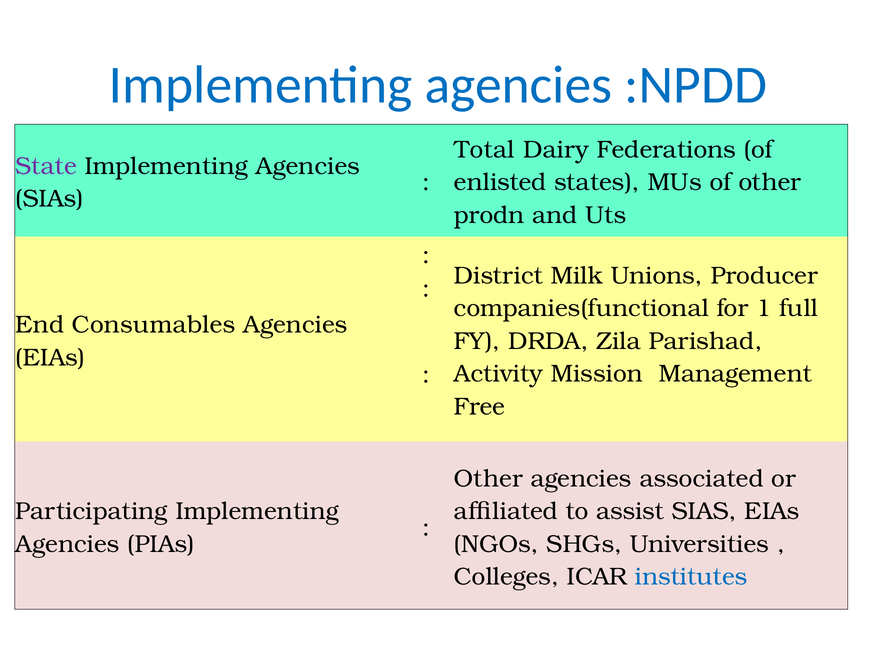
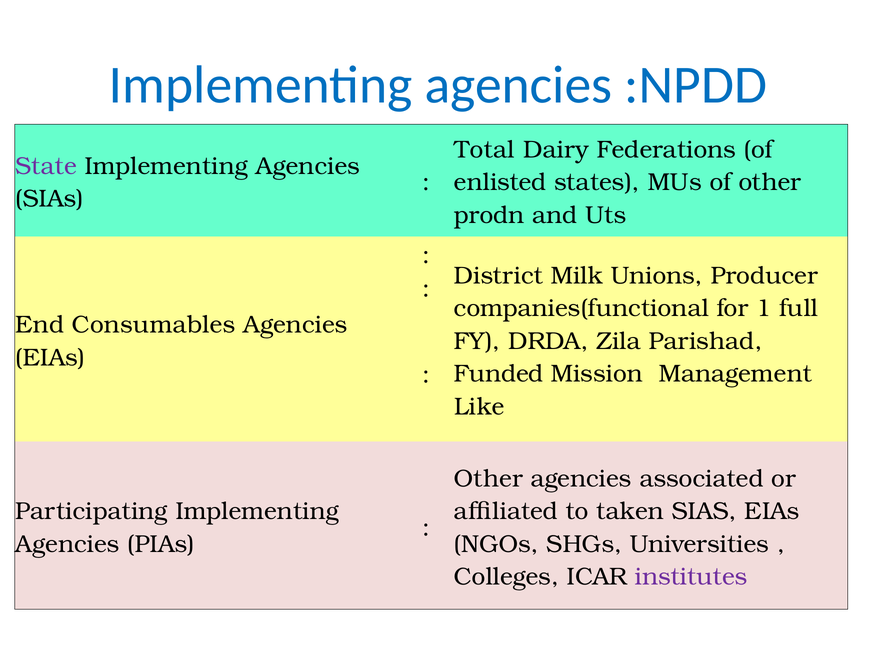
Activity: Activity -> Funded
Free: Free -> Like
assist: assist -> taken
institutes colour: blue -> purple
